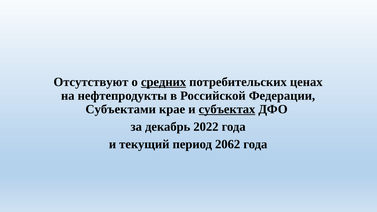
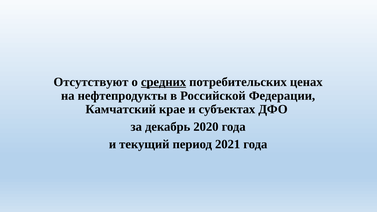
Субъектами: Субъектами -> Камчатский
субъектах underline: present -> none
2022: 2022 -> 2020
2062: 2062 -> 2021
